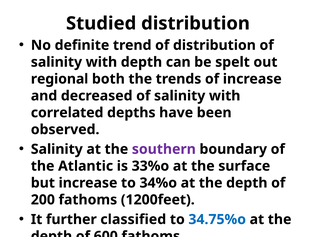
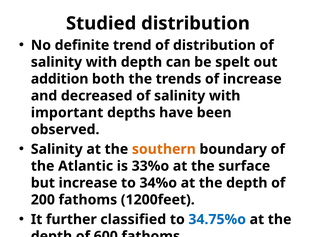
regional: regional -> addition
correlated: correlated -> important
southern colour: purple -> orange
